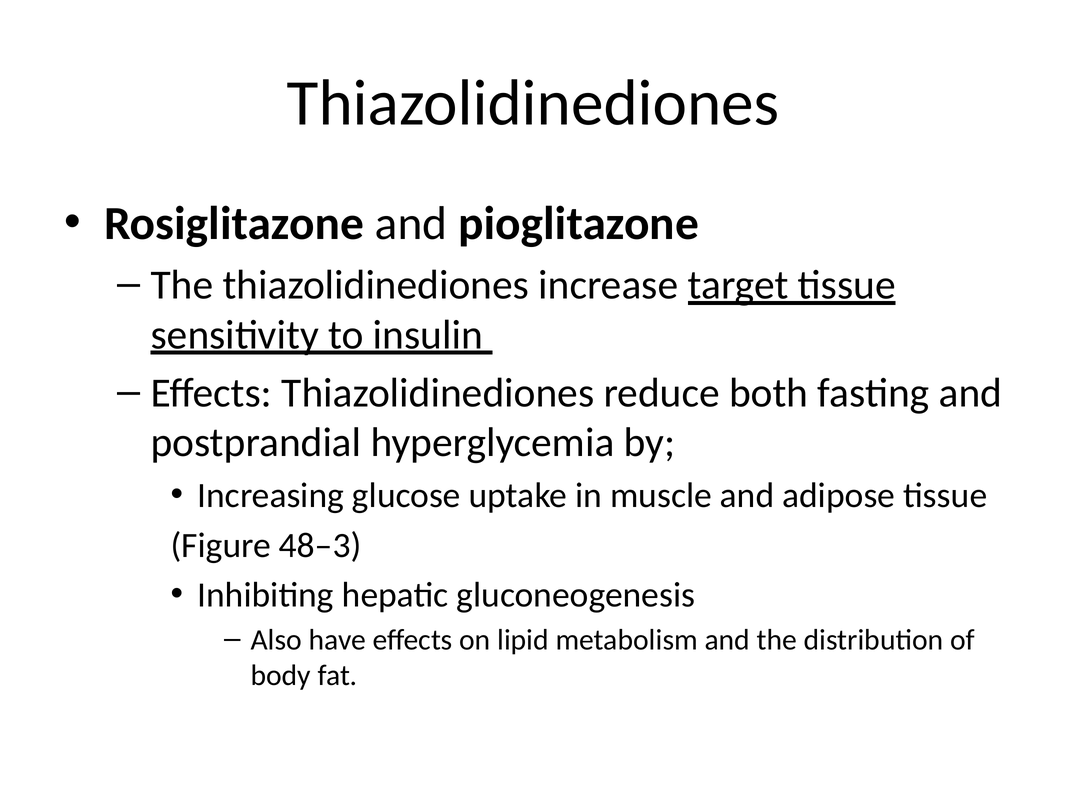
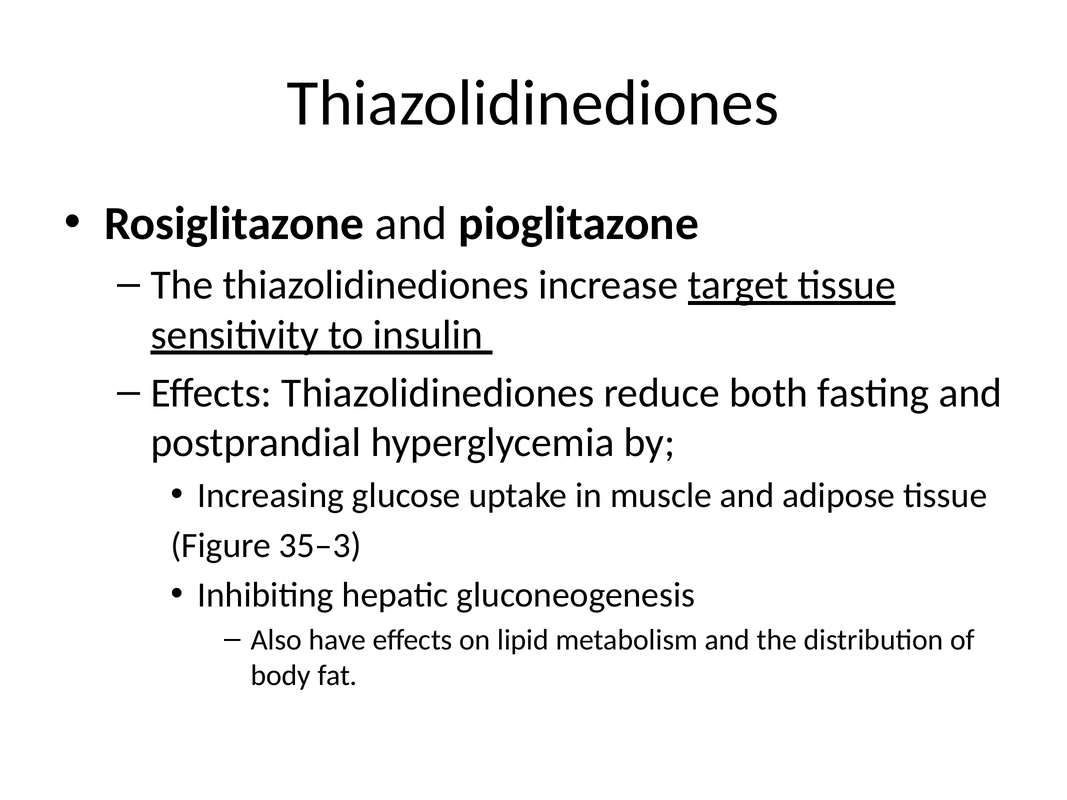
48–3: 48–3 -> 35–3
